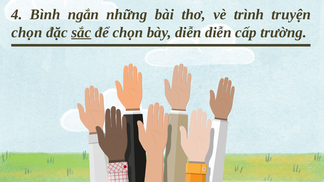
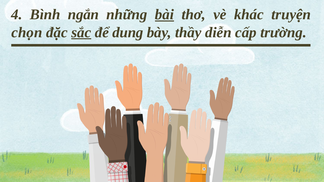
bài underline: none -> present
trình: trình -> khác
để chọn: chọn -> dung
bày diễn: diễn -> thầy
